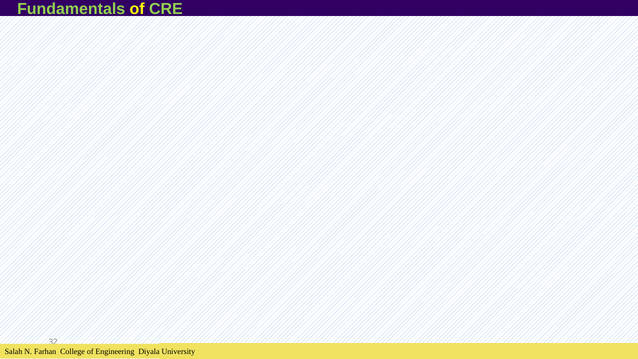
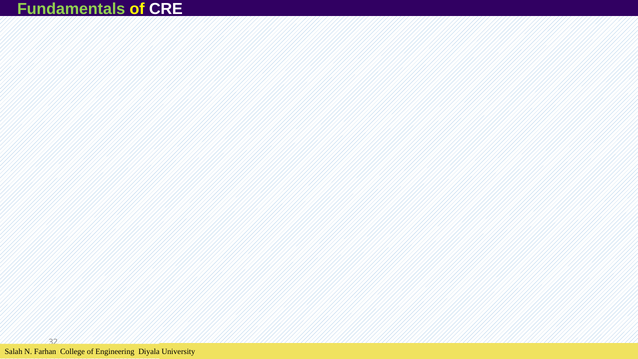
CRE colour: light green -> white
